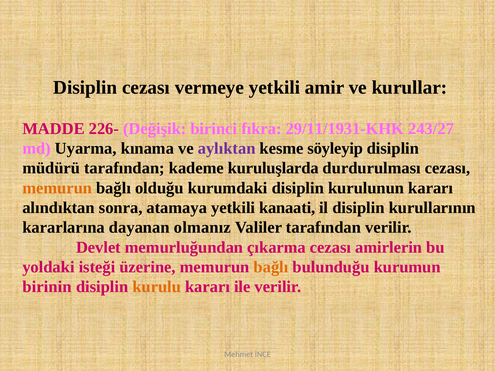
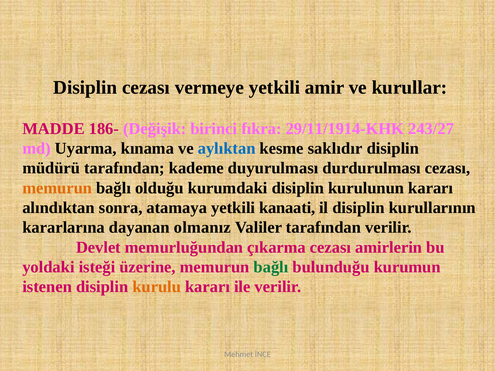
226-: 226- -> 186-
29/11/1931-KHK: 29/11/1931-KHK -> 29/11/1914-KHK
aylıktan colour: purple -> blue
söyleyip: söyleyip -> saklıdır
kuruluşlarda: kuruluşlarda -> duyurulması
bağlı at (271, 267) colour: orange -> green
birinin: birinin -> istenen
